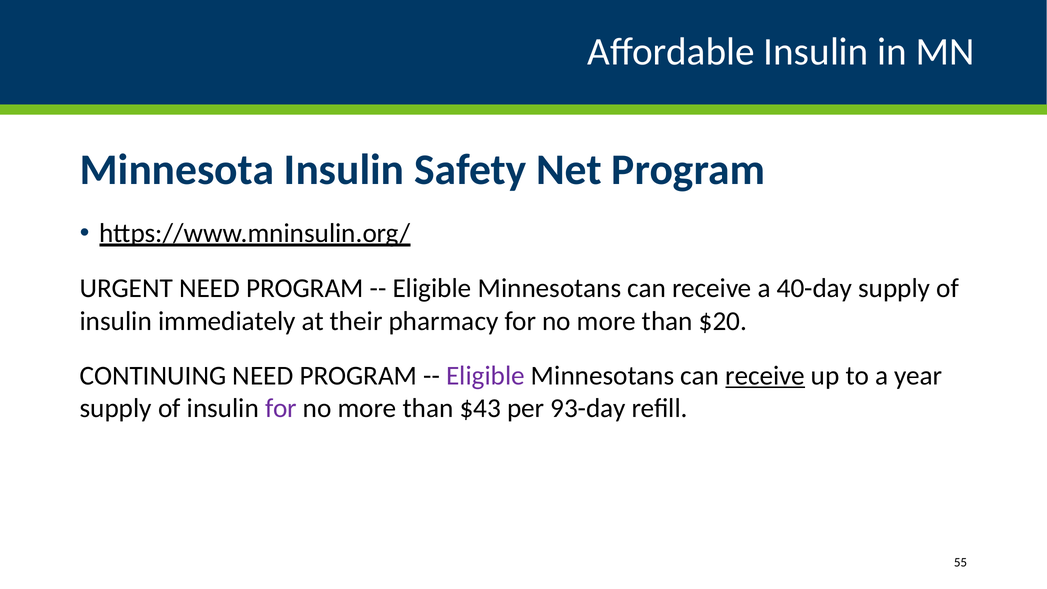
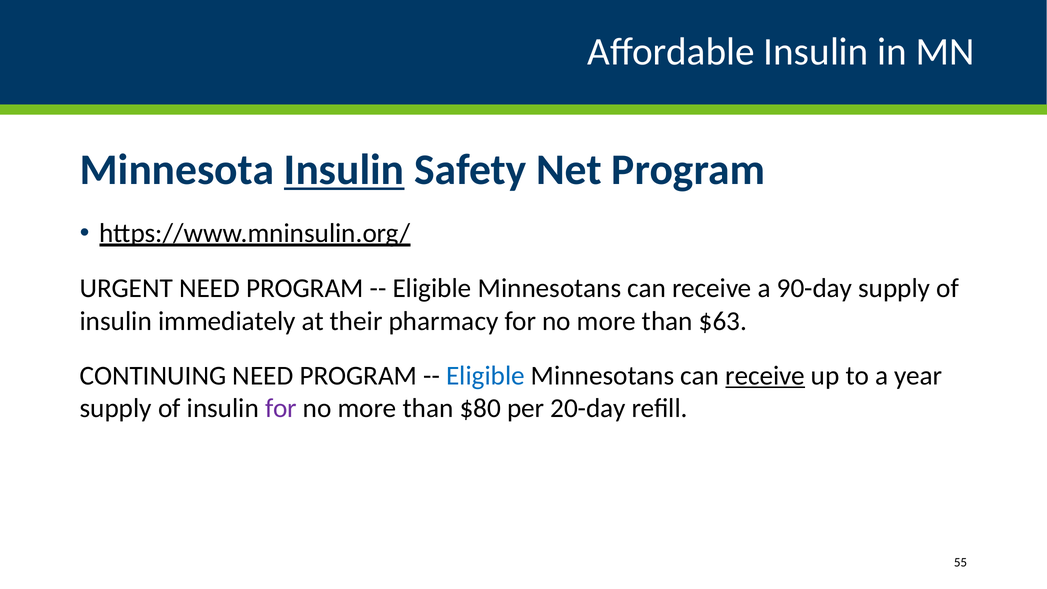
Insulin at (344, 170) underline: none -> present
40-day: 40-day -> 90-day
$20: $20 -> $63
Eligible at (485, 375) colour: purple -> blue
$43: $43 -> $80
93-day: 93-day -> 20-day
